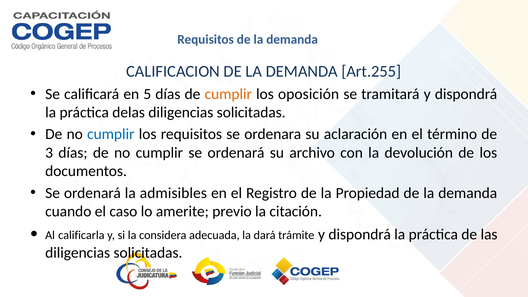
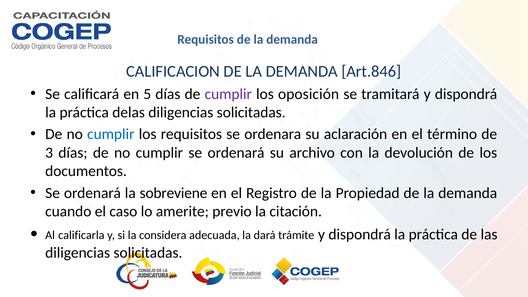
Art.255: Art.255 -> Art.846
cumplir at (228, 94) colour: orange -> purple
admisibles: admisibles -> sobreviene
